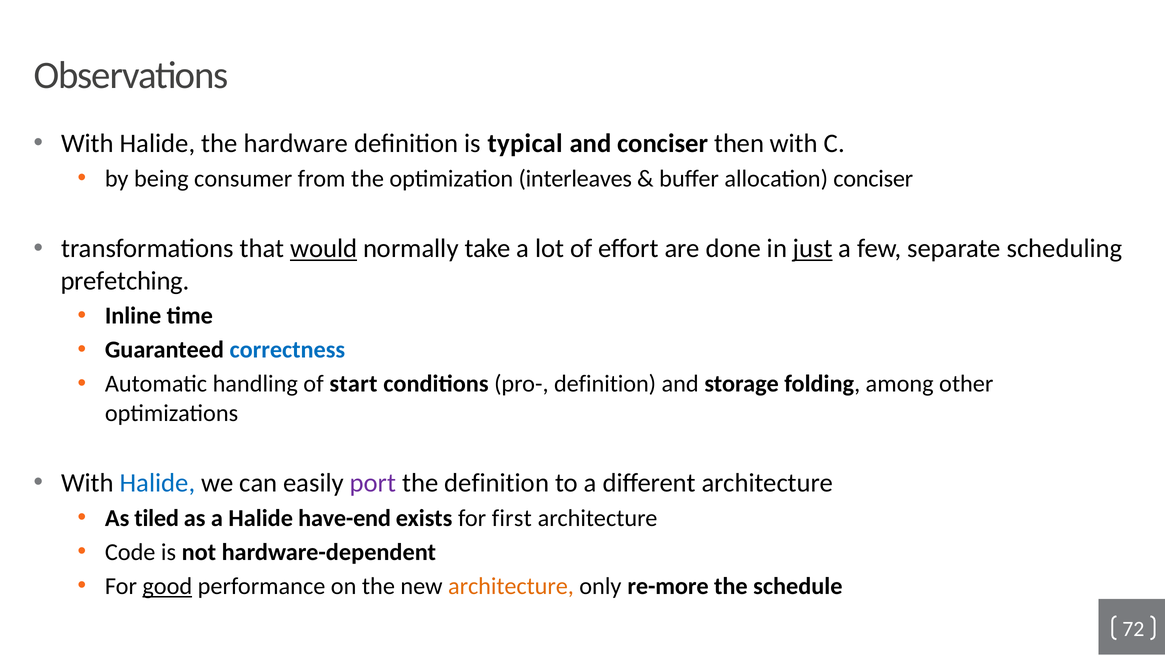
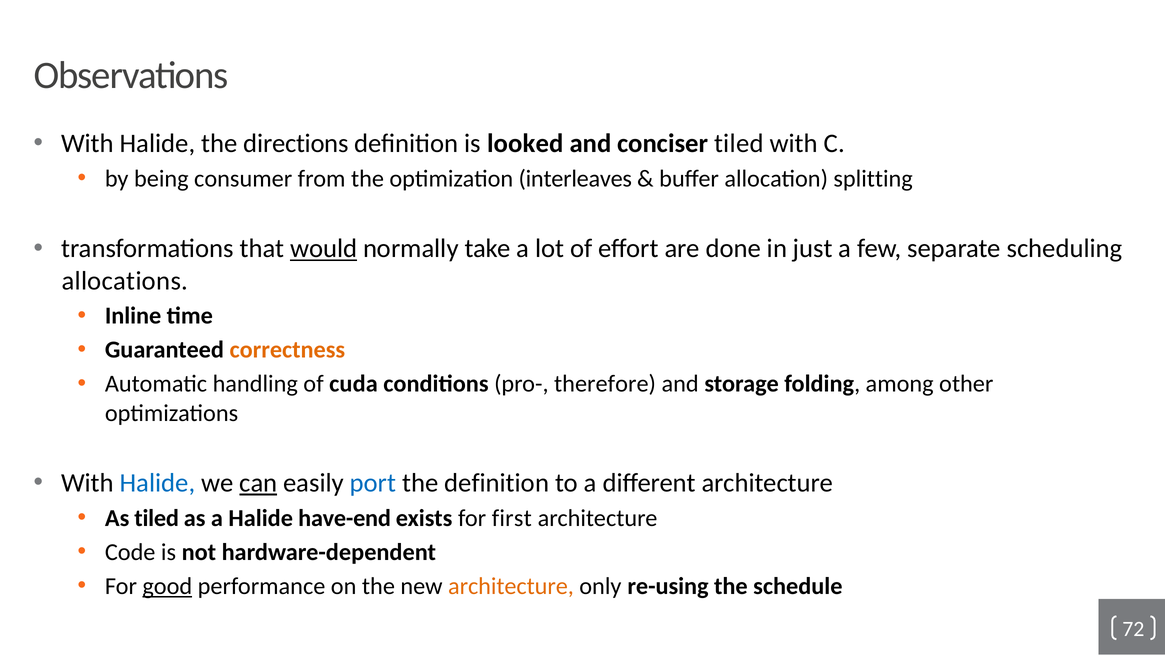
hardware: hardware -> directions
typical: typical -> looked
conciser then: then -> tiled
allocation conciser: conciser -> splitting
just underline: present -> none
prefetching: prefetching -> allocations
correctness colour: blue -> orange
start: start -> cuda
pro- definition: definition -> therefore
can underline: none -> present
port colour: purple -> blue
re-more: re-more -> re-using
